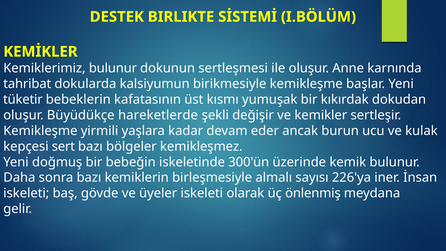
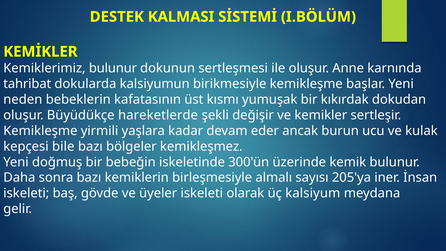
BIRLIKTE: BIRLIKTE -> KALMASI
tüketir: tüketir -> neden
sert: sert -> bile
226'ya: 226'ya -> 205'ya
önlenmiş: önlenmiş -> kalsiyum
